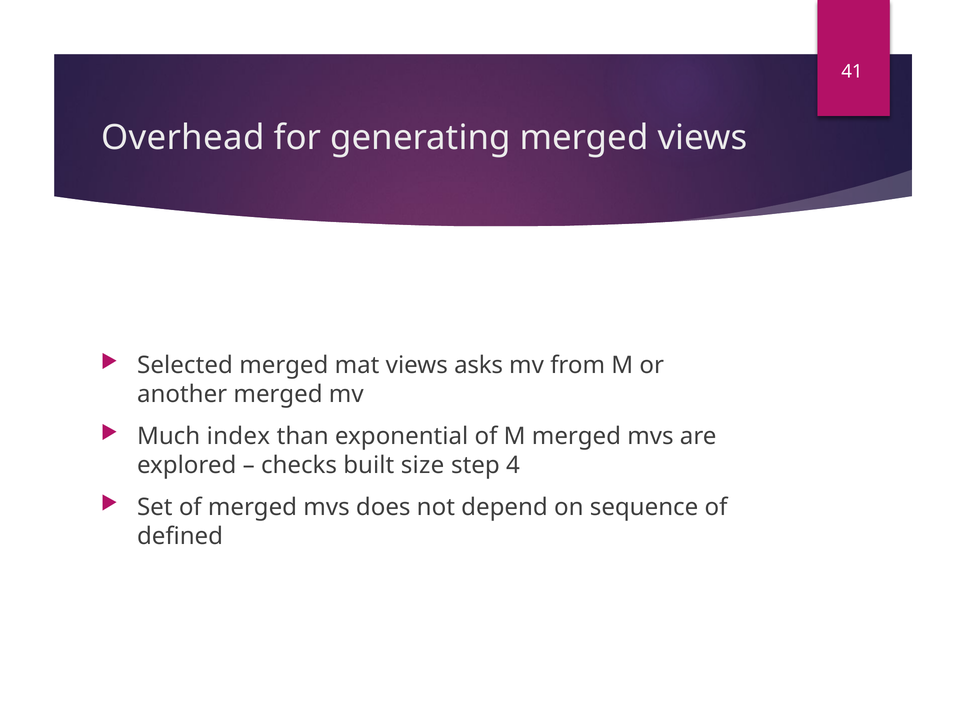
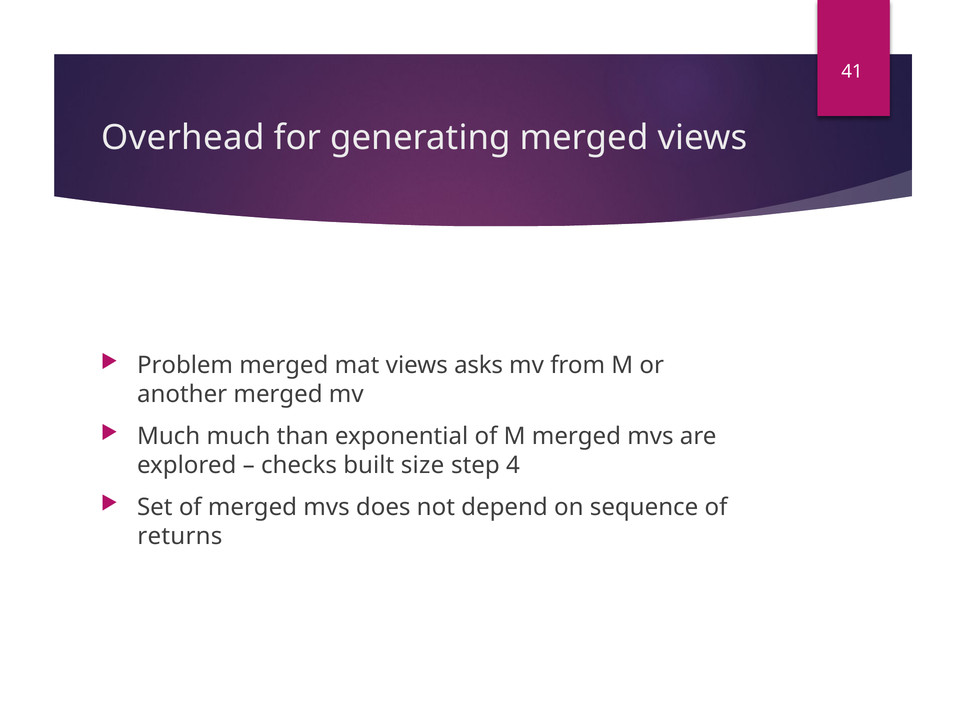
Selected: Selected -> Problem
Much index: index -> much
defined: defined -> returns
